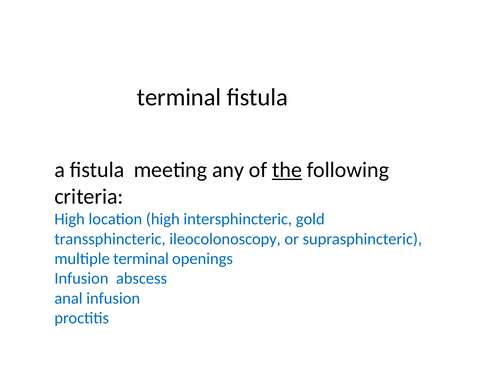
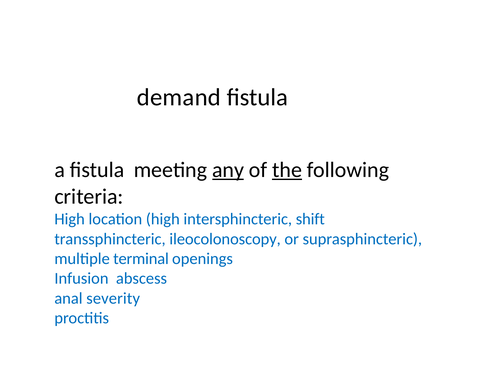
terminal at (179, 97): terminal -> demand
any underline: none -> present
gold: gold -> shift
anal infusion: infusion -> severity
